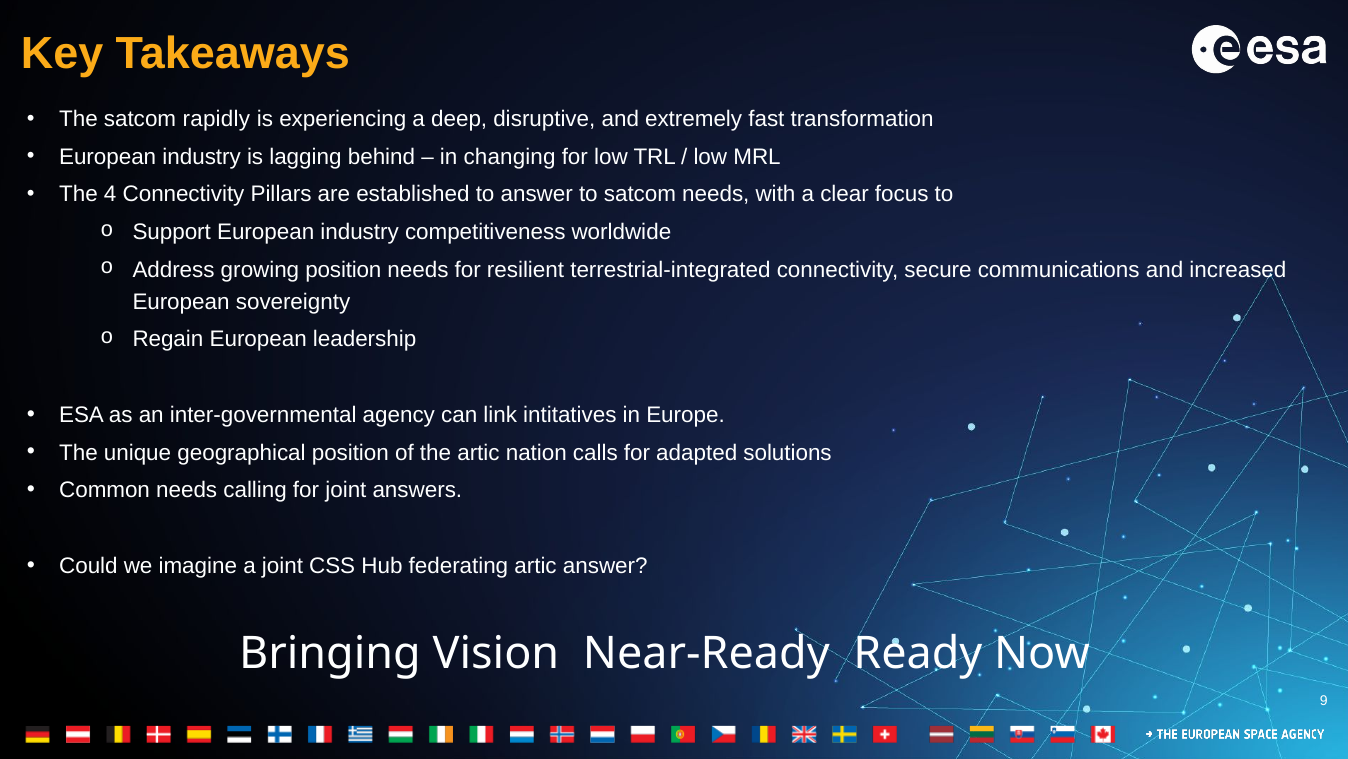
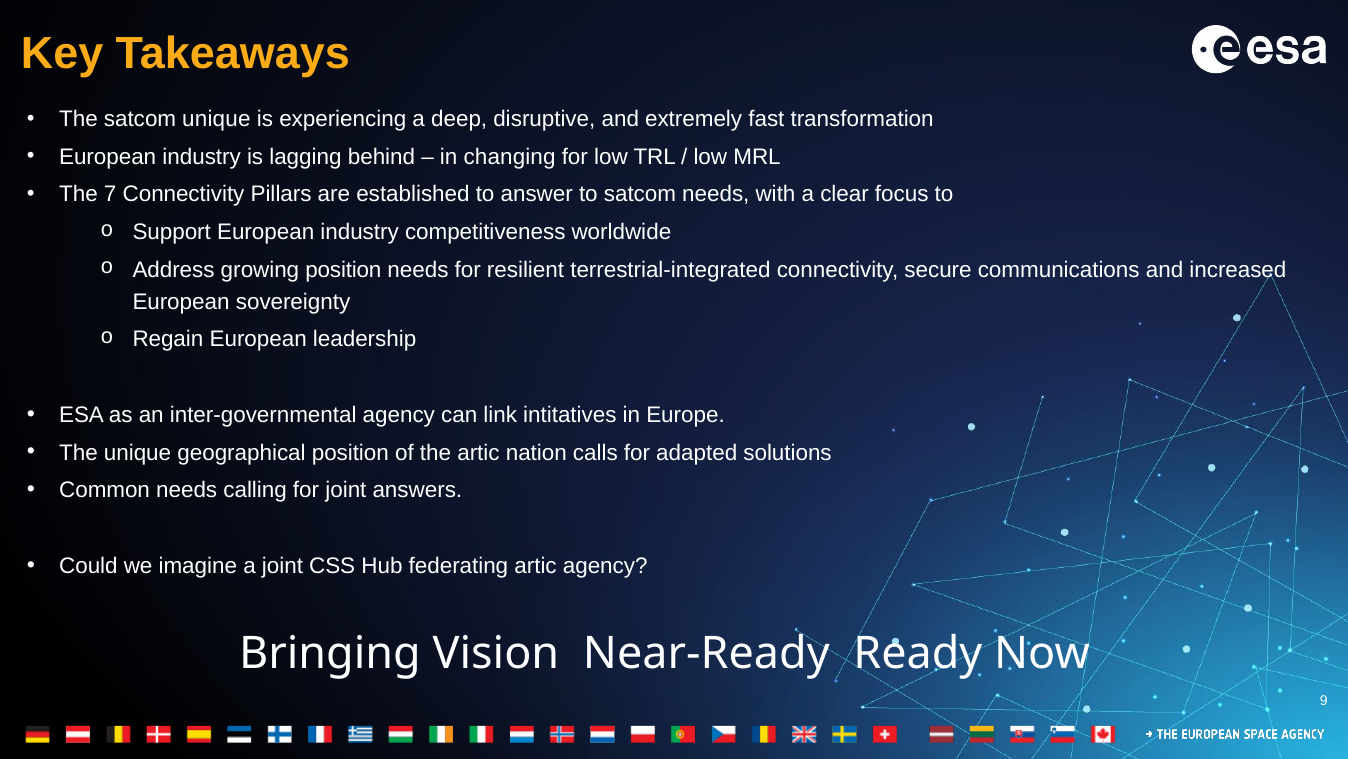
satcom rapidly: rapidly -> unique
4: 4 -> 7
artic answer: answer -> agency
